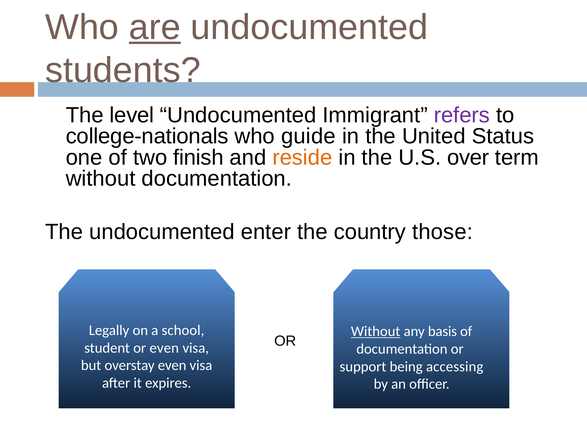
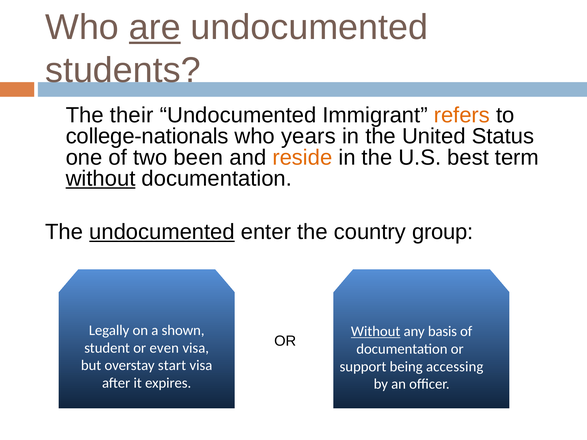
level: level -> their
refers colour: purple -> orange
guide: guide -> years
finish: finish -> been
over: over -> best
without at (101, 179) underline: none -> present
undocumented at (162, 232) underline: none -> present
those: those -> group
school: school -> shown
overstay even: even -> start
